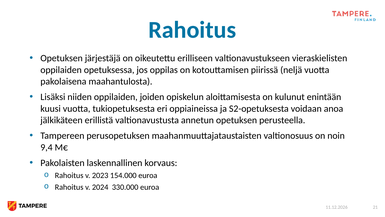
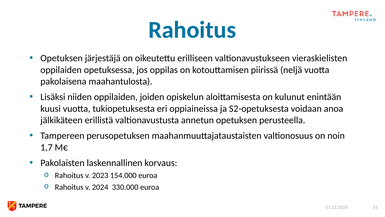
9,4: 9,4 -> 1,7
